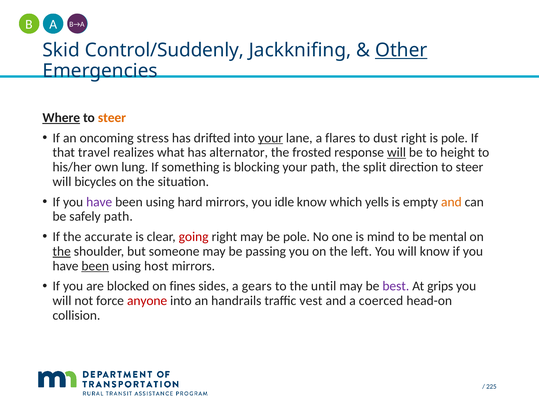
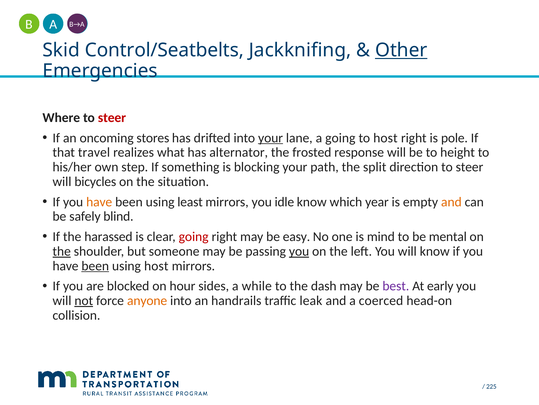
Control/Suddenly: Control/Suddenly -> Control/Seatbelts
Where underline: present -> none
steer at (112, 118) colour: orange -> red
stress: stress -> stores
a flares: flares -> going
to dust: dust -> host
will at (396, 152) underline: present -> none
lung: lung -> step
have at (99, 202) colour: purple -> orange
hard: hard -> least
yells: yells -> year
safely path: path -> blind
accurate: accurate -> harassed
be pole: pole -> easy
you at (299, 251) underline: none -> present
fines: fines -> hour
gears: gears -> while
until: until -> dash
grips: grips -> early
not underline: none -> present
anyone colour: red -> orange
vest: vest -> leak
